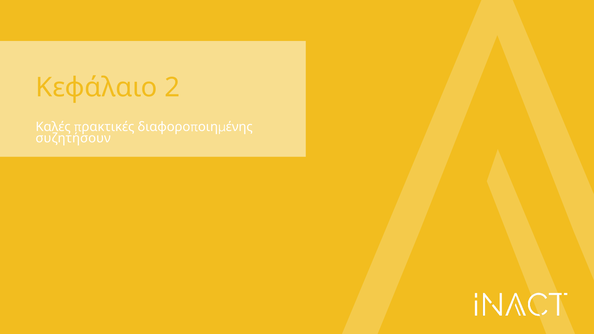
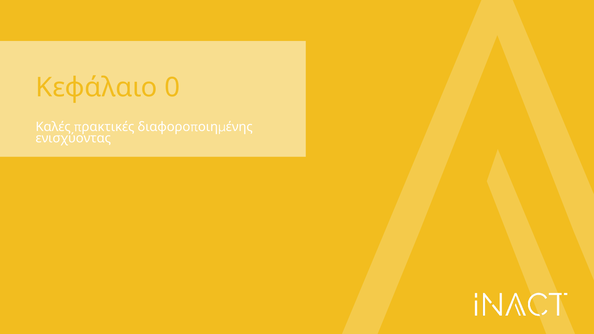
2: 2 -> 0
συζητήσουν: συζητήσουν -> ενισχύοντας
